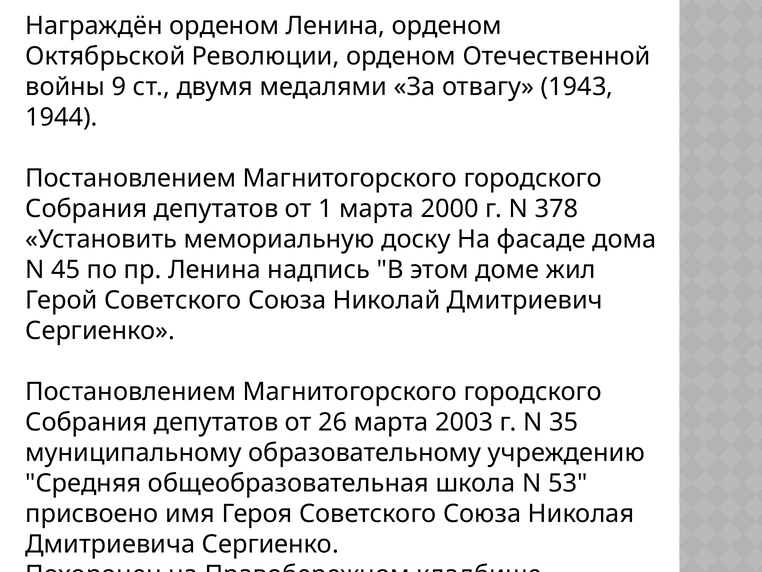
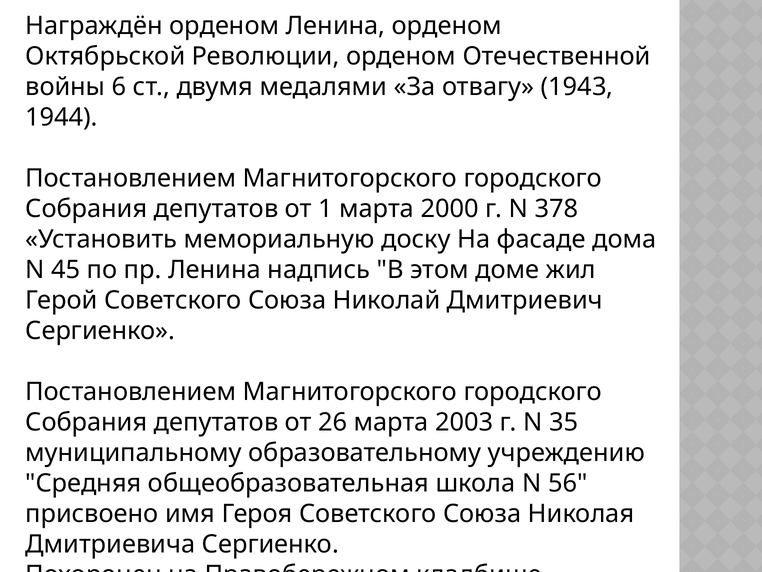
9: 9 -> 6
53: 53 -> 56
